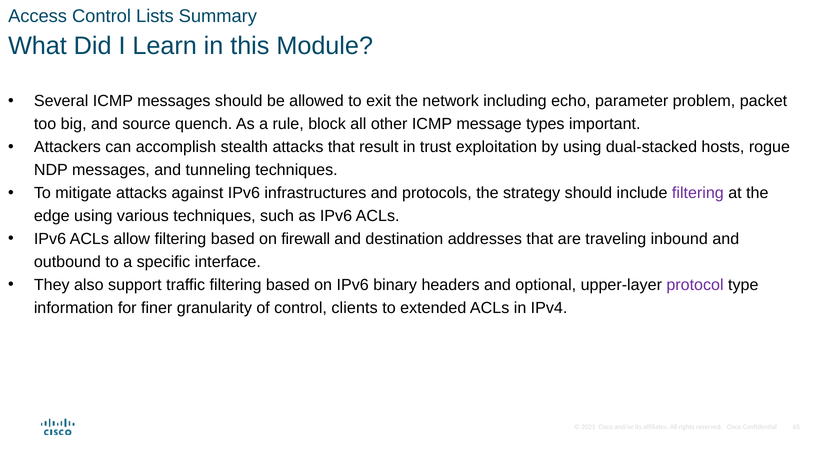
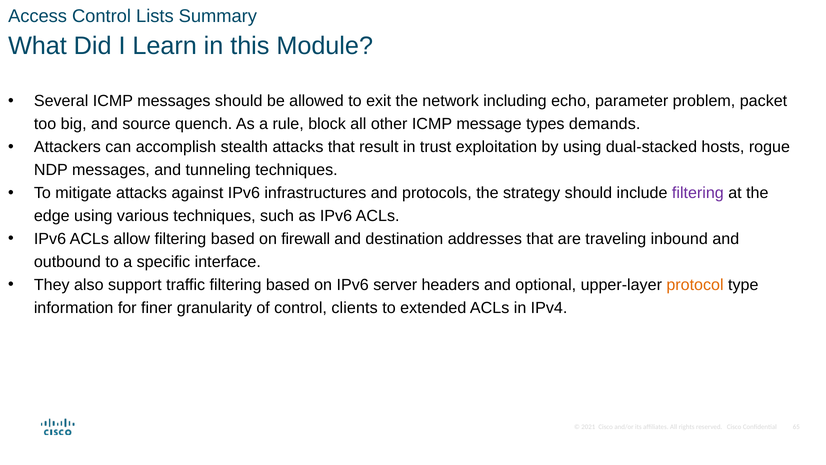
important: important -> demands
binary: binary -> server
protocol colour: purple -> orange
